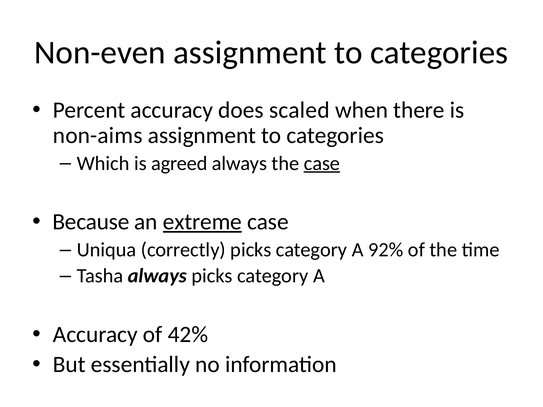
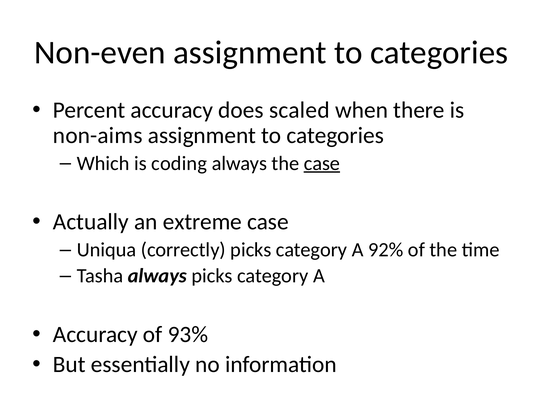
agreed: agreed -> coding
Because: Because -> Actually
extreme underline: present -> none
42%: 42% -> 93%
